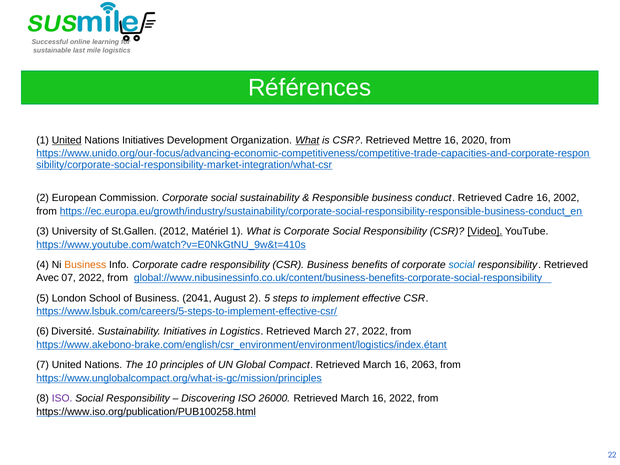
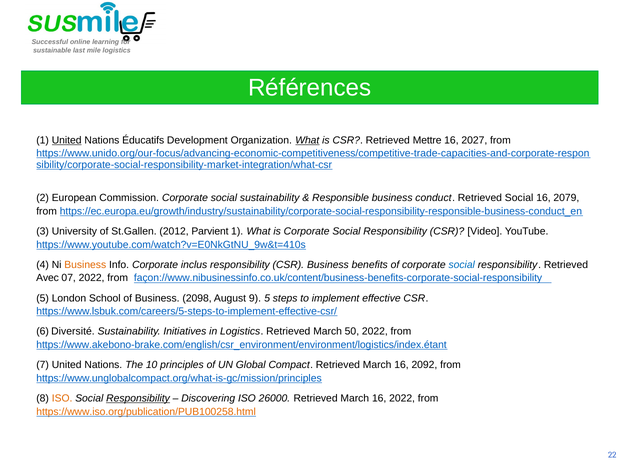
Nations Initiatives: Initiatives -> Éducatifs
2020: 2020 -> 2027
Retrieved Cadre: Cadre -> Social
2002: 2002 -> 2079
Matériel: Matériel -> Parvient
Video underline: present -> none
Corporate cadre: cadre -> inclus
global://www.nibusinessinfo.co.uk/content/business-benefits-corporate-social-responsibility: global://www.nibusinessinfo.co.uk/content/business-benefits-corporate-social-responsibility -> façon://www.nibusinessinfo.co.uk/content/business-benefits-corporate-social-responsibility
2041: 2041 -> 2098
August 2: 2 -> 9
27: 27 -> 50
2063: 2063 -> 2092
ISO at (62, 398) colour: purple -> orange
Responsibility at (138, 398) underline: none -> present
https://www.iso.org/publication/PUB100258.html colour: black -> orange
